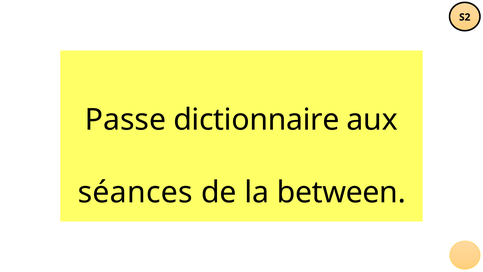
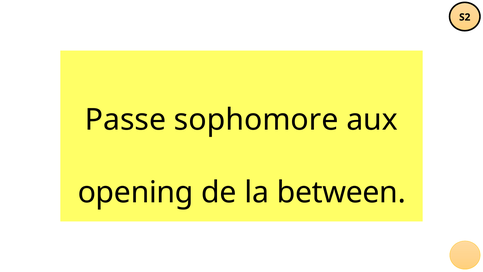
dictionnaire: dictionnaire -> sophomore
séances: séances -> opening
